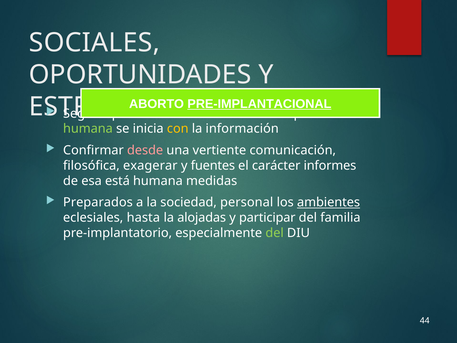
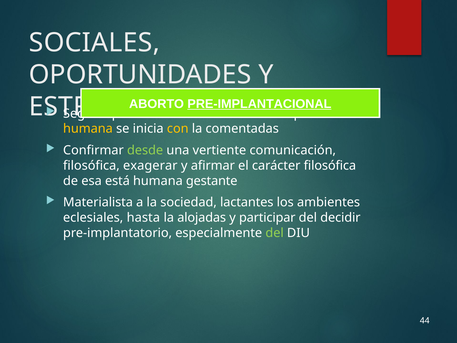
humana at (88, 129) colour: light green -> yellow
información: información -> comentadas
desde colour: pink -> light green
fuentes: fuentes -> afirmar
carácter informes: informes -> filosófica
medidas: medidas -> gestante
Preparados: Preparados -> Materialista
personal: personal -> lactantes
ambientes underline: present -> none
familia: familia -> decidir
